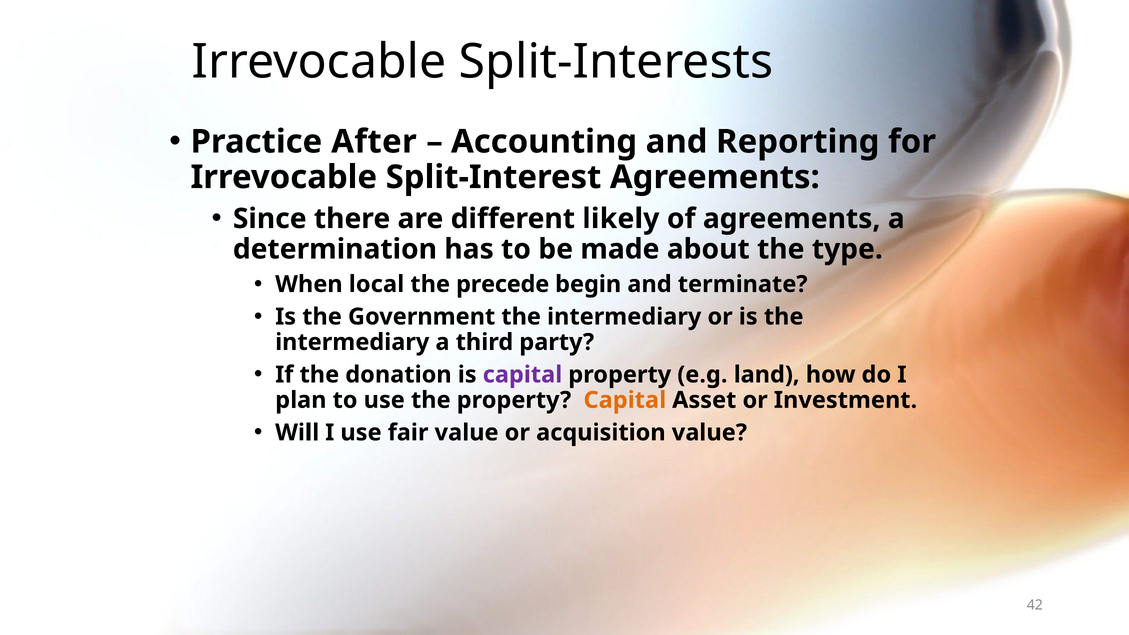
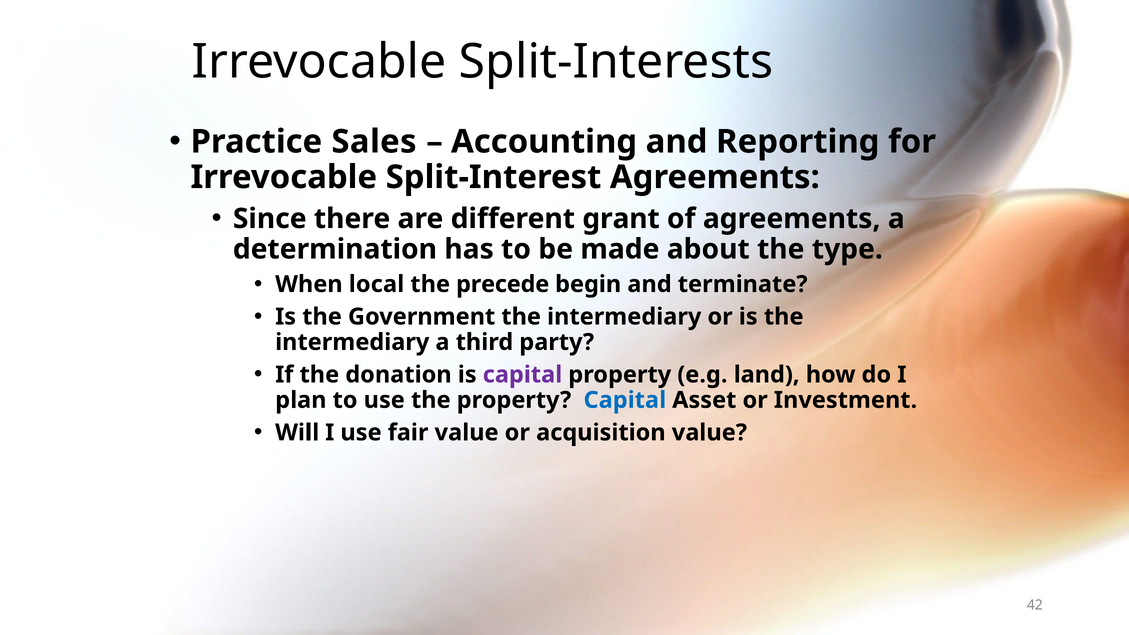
After: After -> Sales
likely: likely -> grant
Capital at (625, 400) colour: orange -> blue
